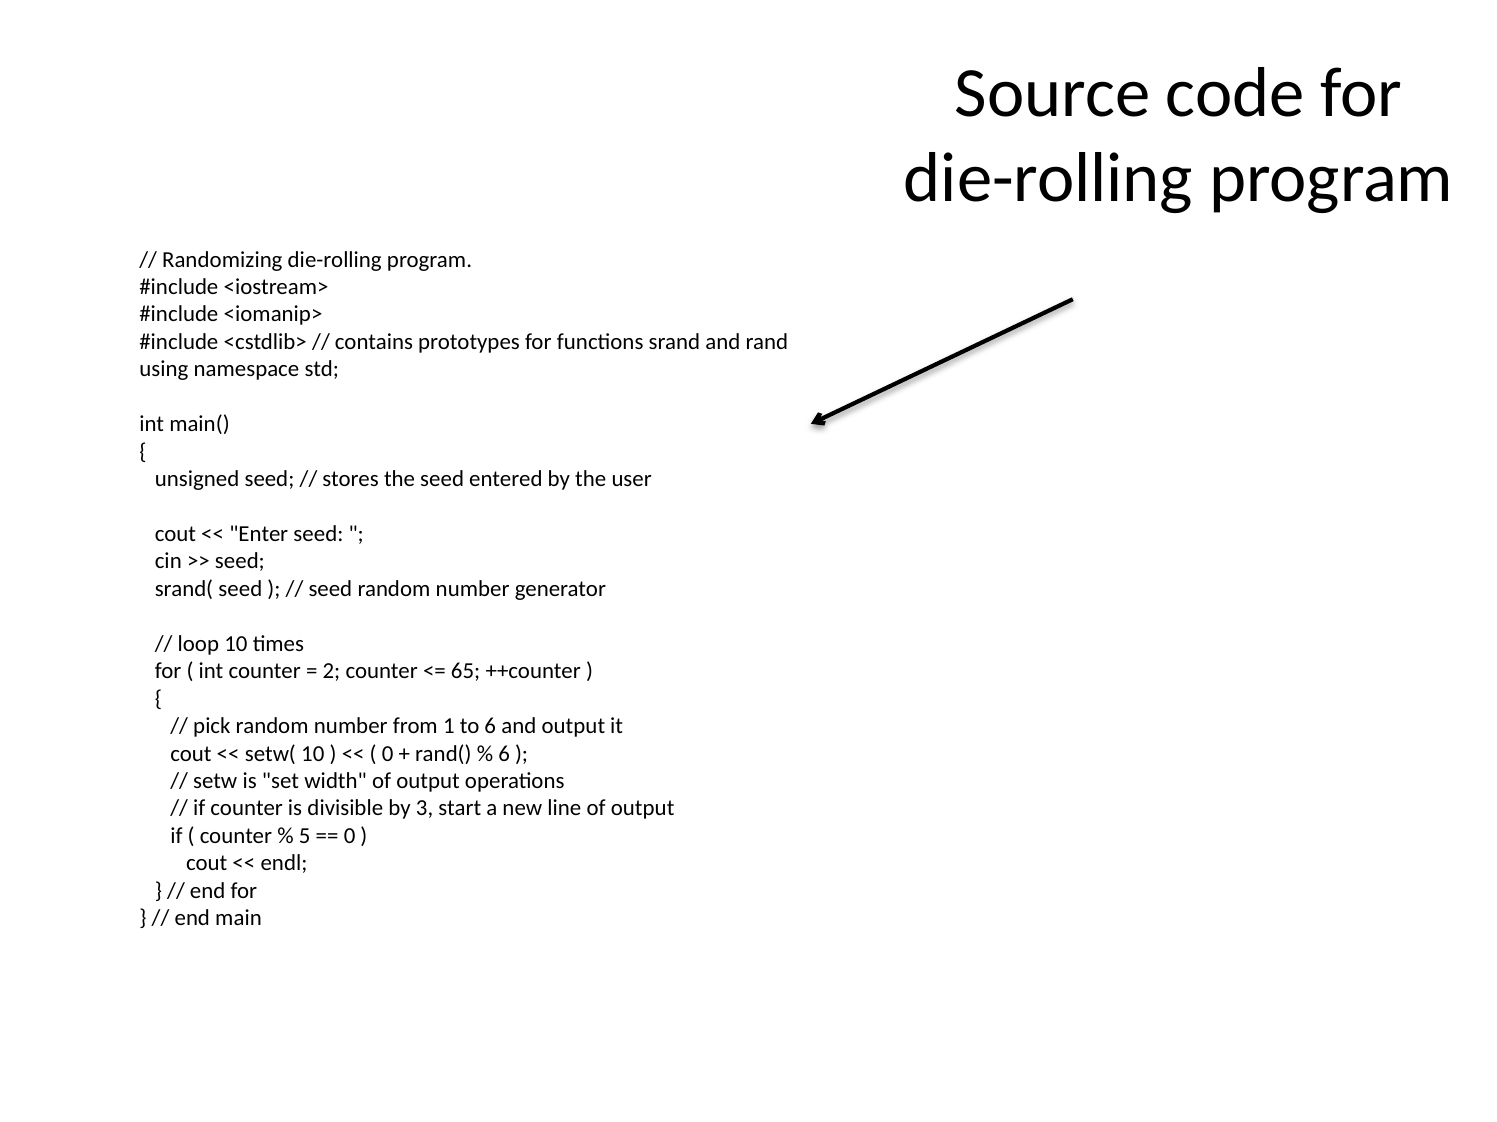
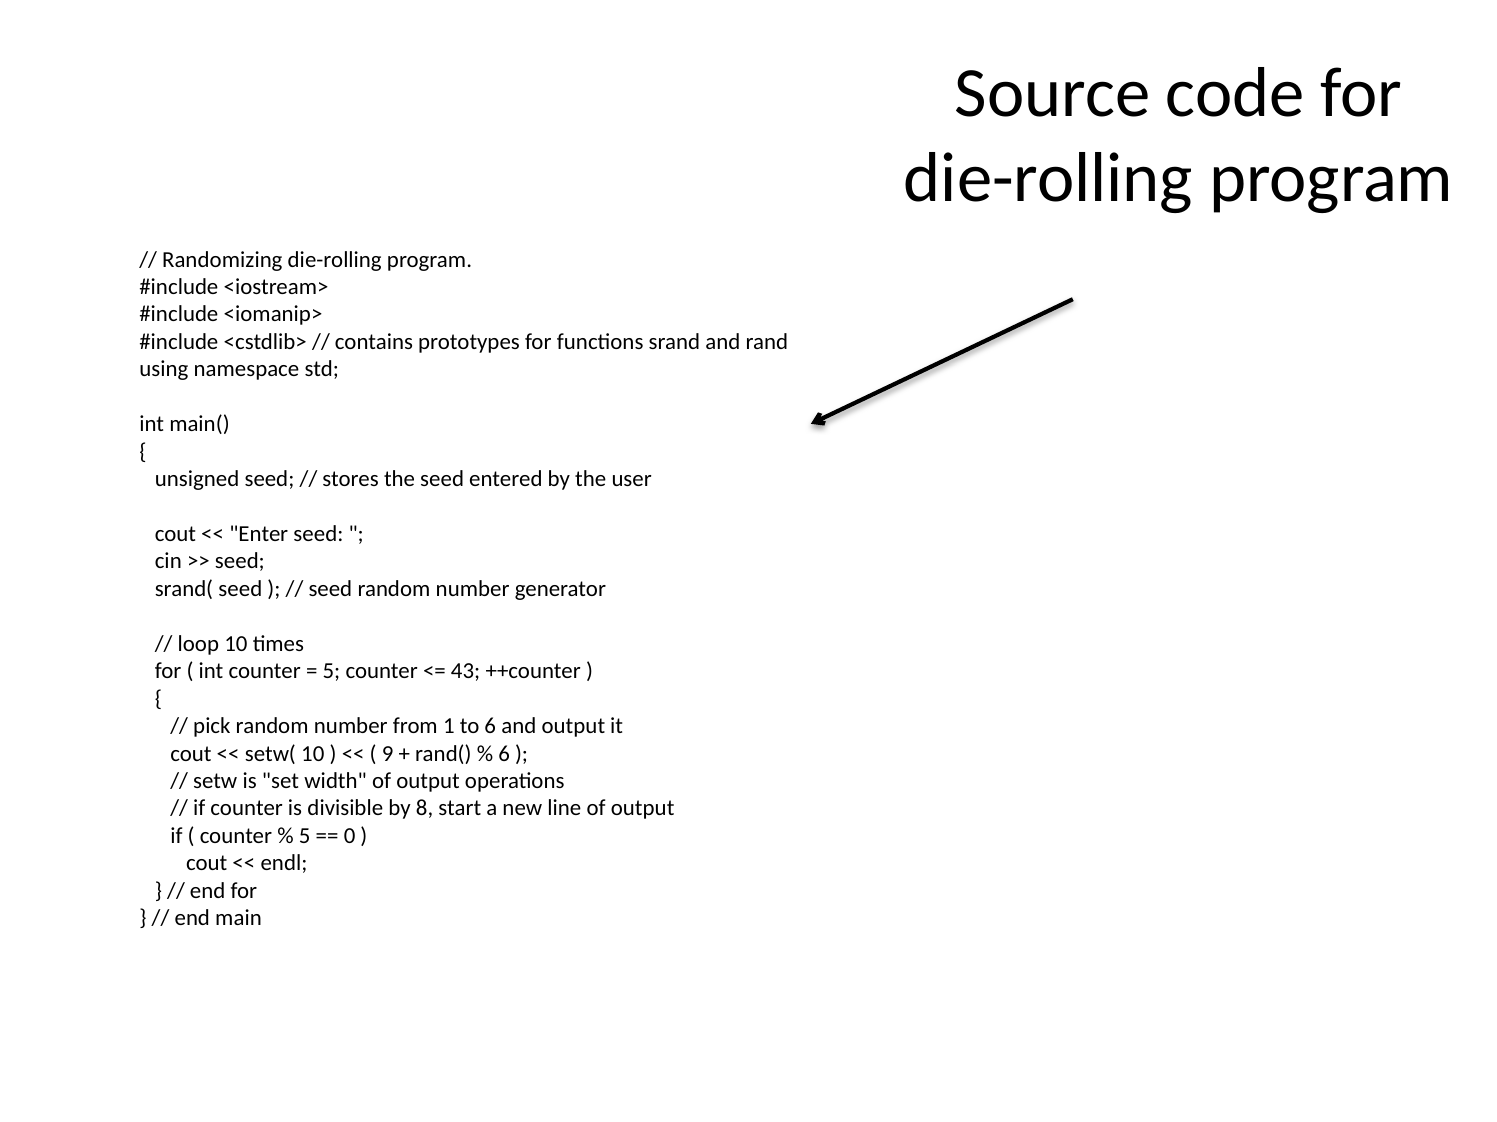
2 at (331, 672): 2 -> 5
65: 65 -> 43
0 at (388, 754): 0 -> 9
3: 3 -> 8
